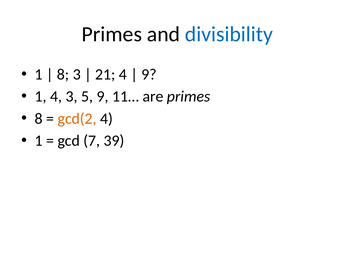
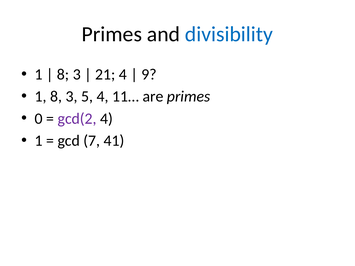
1 4: 4 -> 8
5 9: 9 -> 4
8 at (39, 119): 8 -> 0
gcd(2 colour: orange -> purple
39: 39 -> 41
